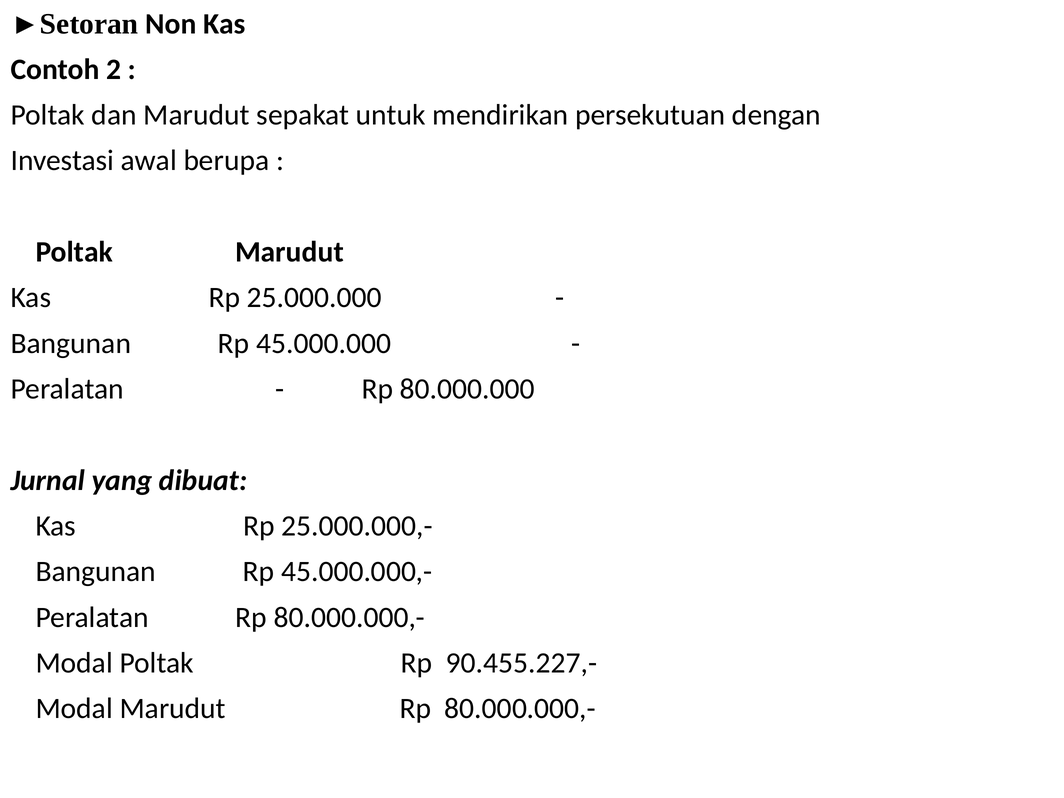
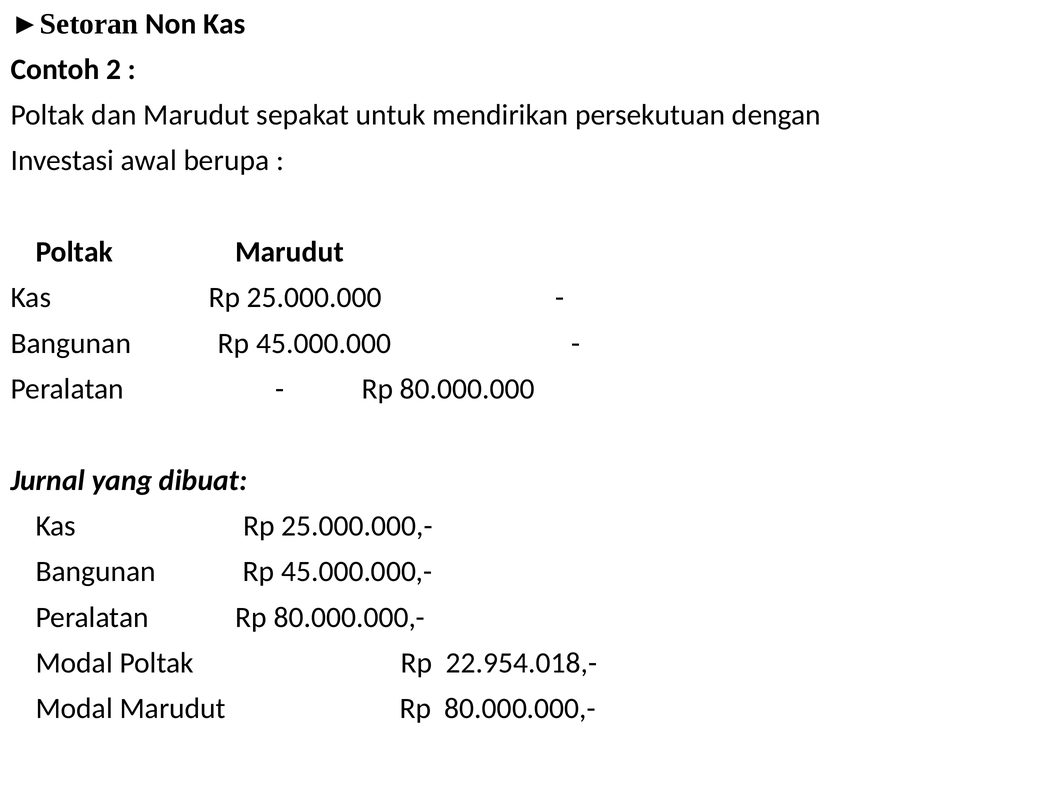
90.455.227,-: 90.455.227,- -> 22.954.018,-
